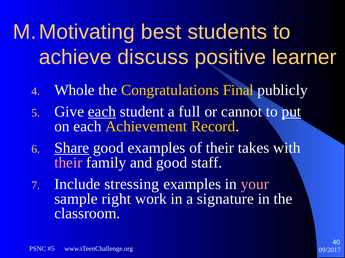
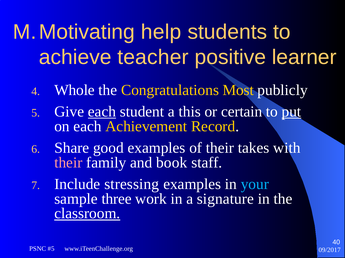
best: best -> help
discuss: discuss -> teacher
Final: Final -> Most
full: full -> this
cannot: cannot -> certain
Share underline: present -> none
and good: good -> book
your colour: pink -> light blue
right: right -> three
classroom underline: none -> present
